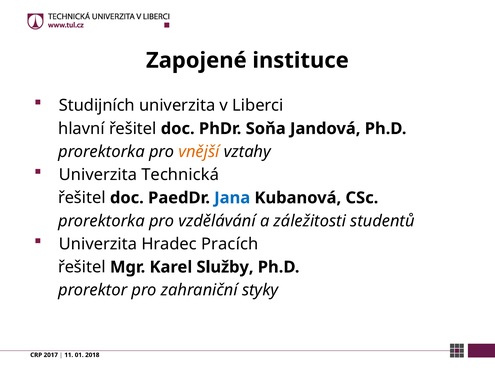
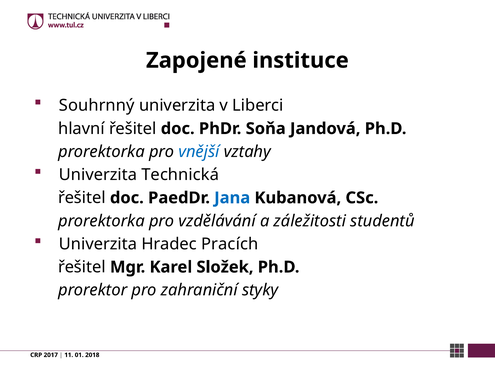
Studijních: Studijních -> Souhrnný
vnější colour: orange -> blue
Služby: Služby -> Složek
